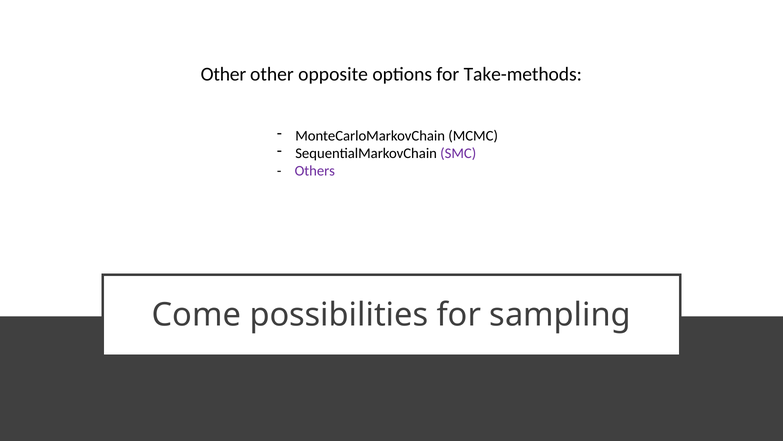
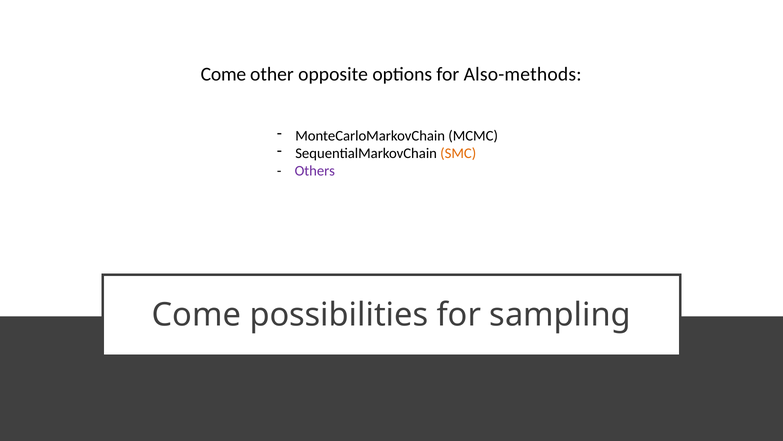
Other at (223, 74): Other -> Come
Take-methods: Take-methods -> Also-methods
SMC colour: purple -> orange
